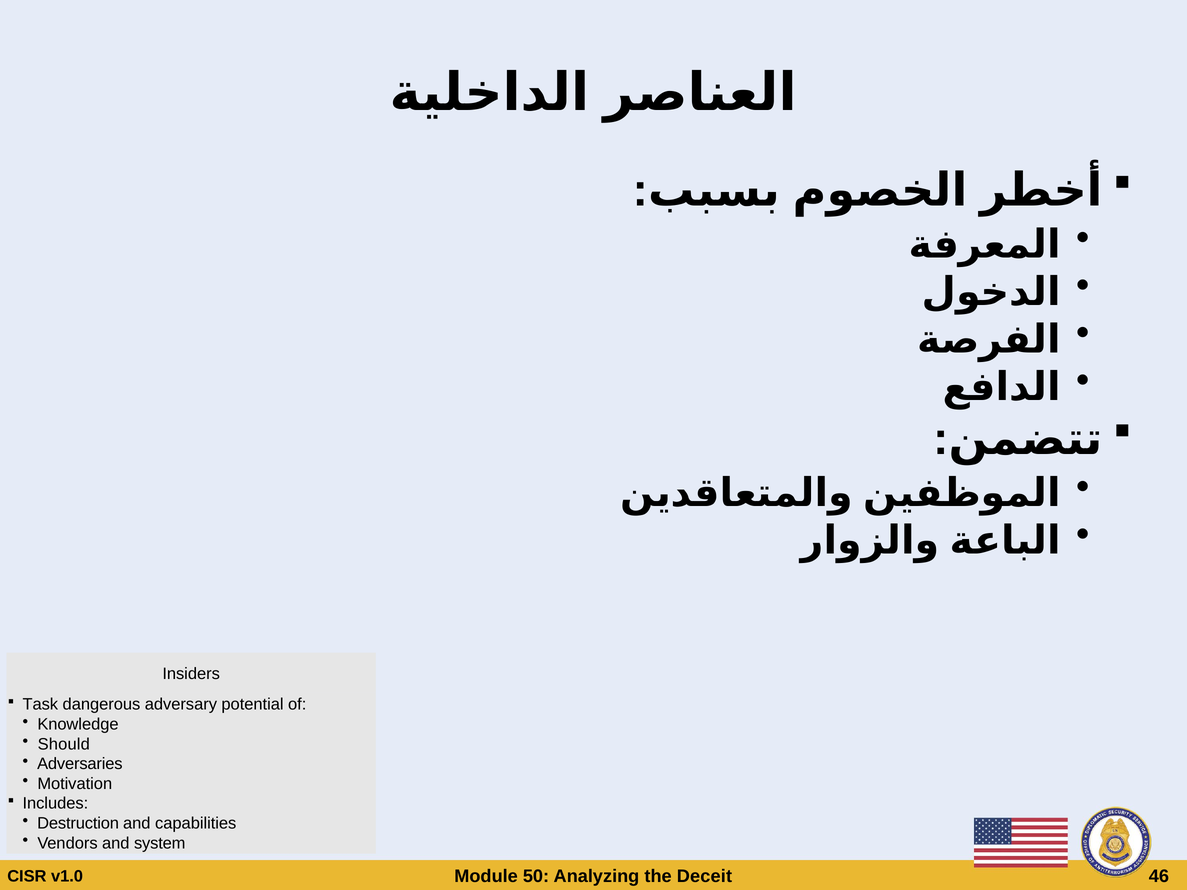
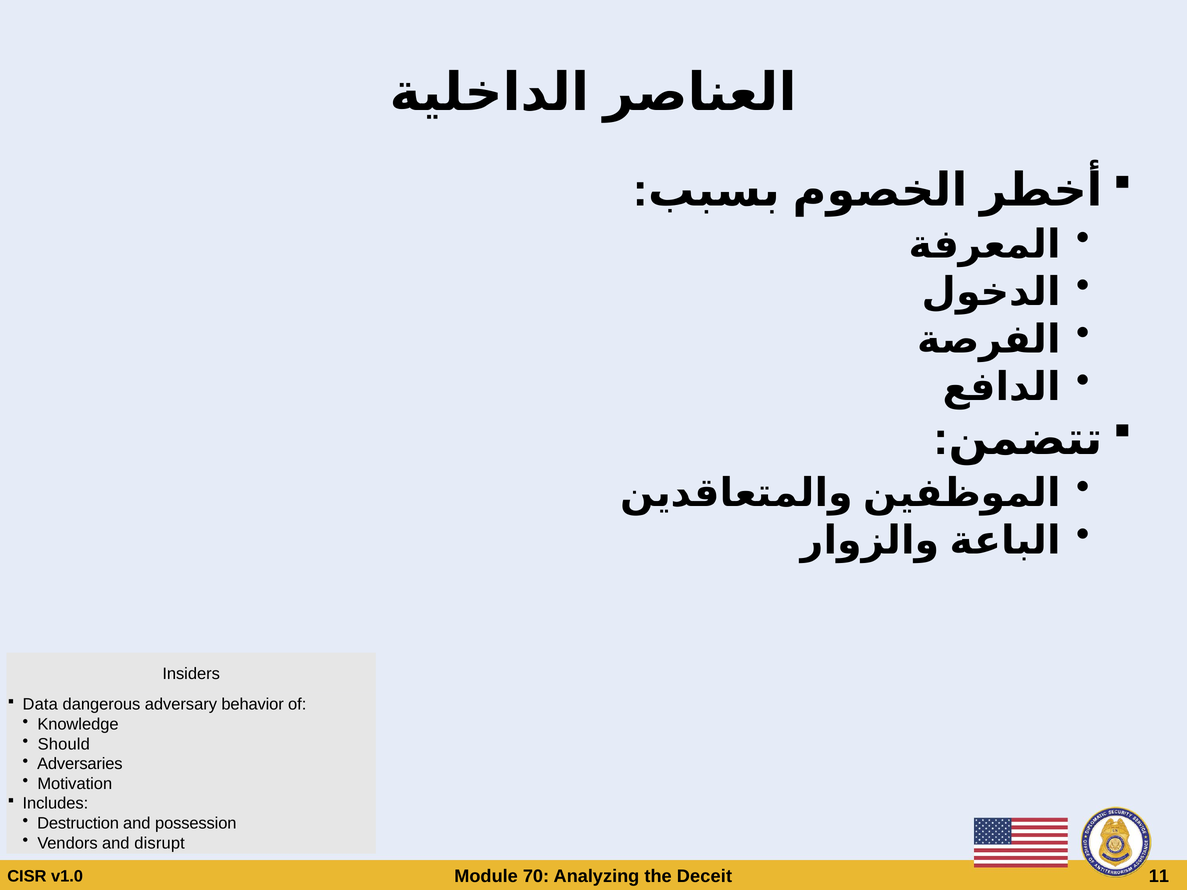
Task: Task -> Data
potential: potential -> behavior
capabilities: capabilities -> possession
system: system -> disrupt
50: 50 -> 70
46: 46 -> 11
